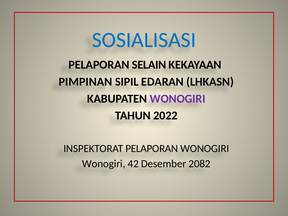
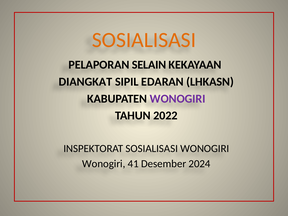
SOSIALISASI at (144, 40) colour: blue -> orange
PIMPINAN: PIMPINAN -> DIANGKAT
INSPEKTORAT PELAPORAN: PELAPORAN -> SOSIALISASI
42: 42 -> 41
2082: 2082 -> 2024
